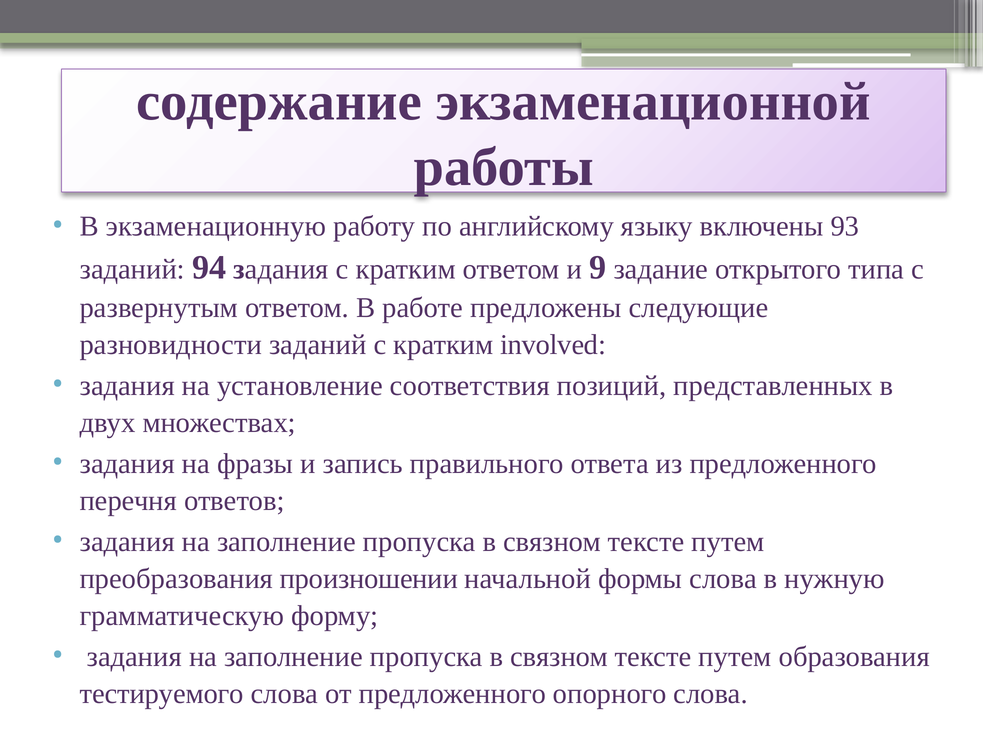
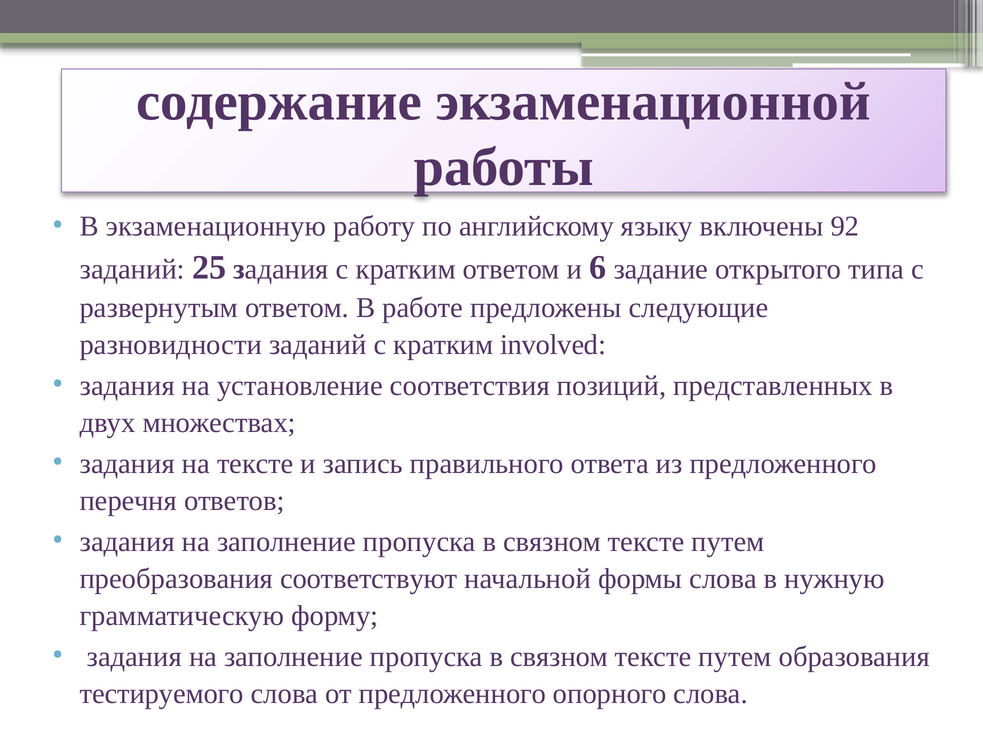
93: 93 -> 92
94: 94 -> 25
9: 9 -> 6
на фразы: фразы -> тексте
произношении: произношении -> соответствуют
